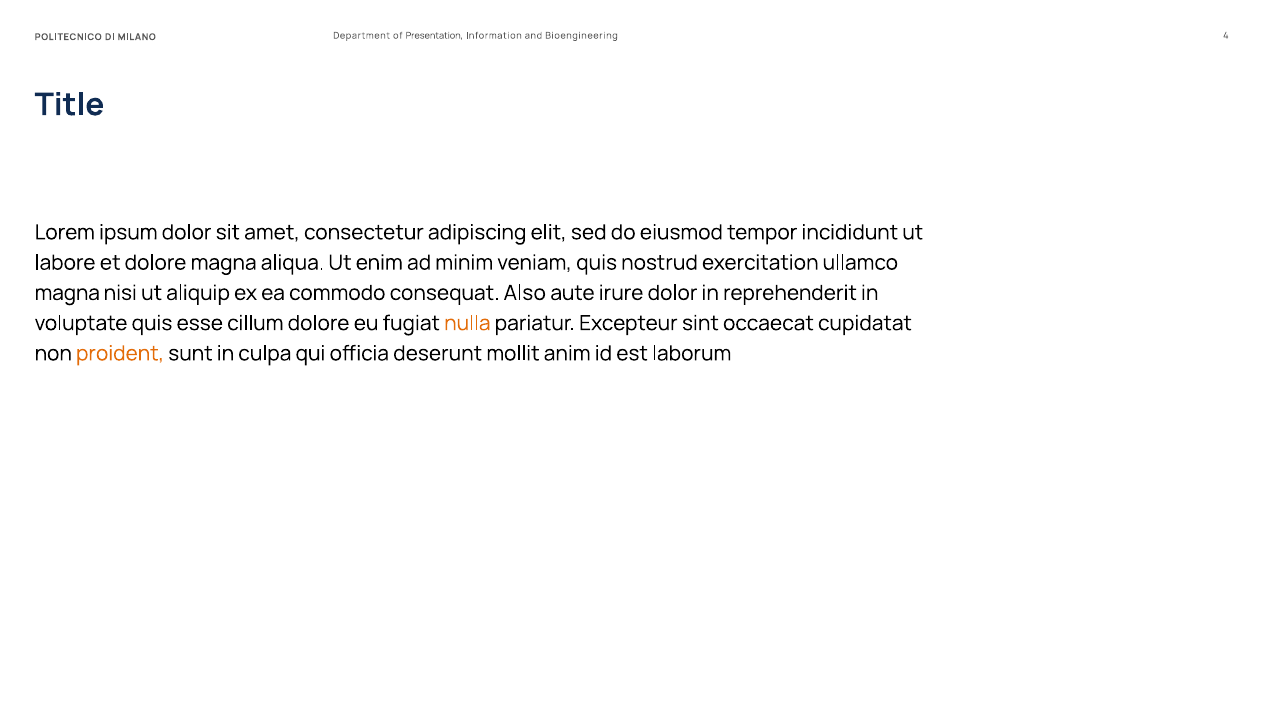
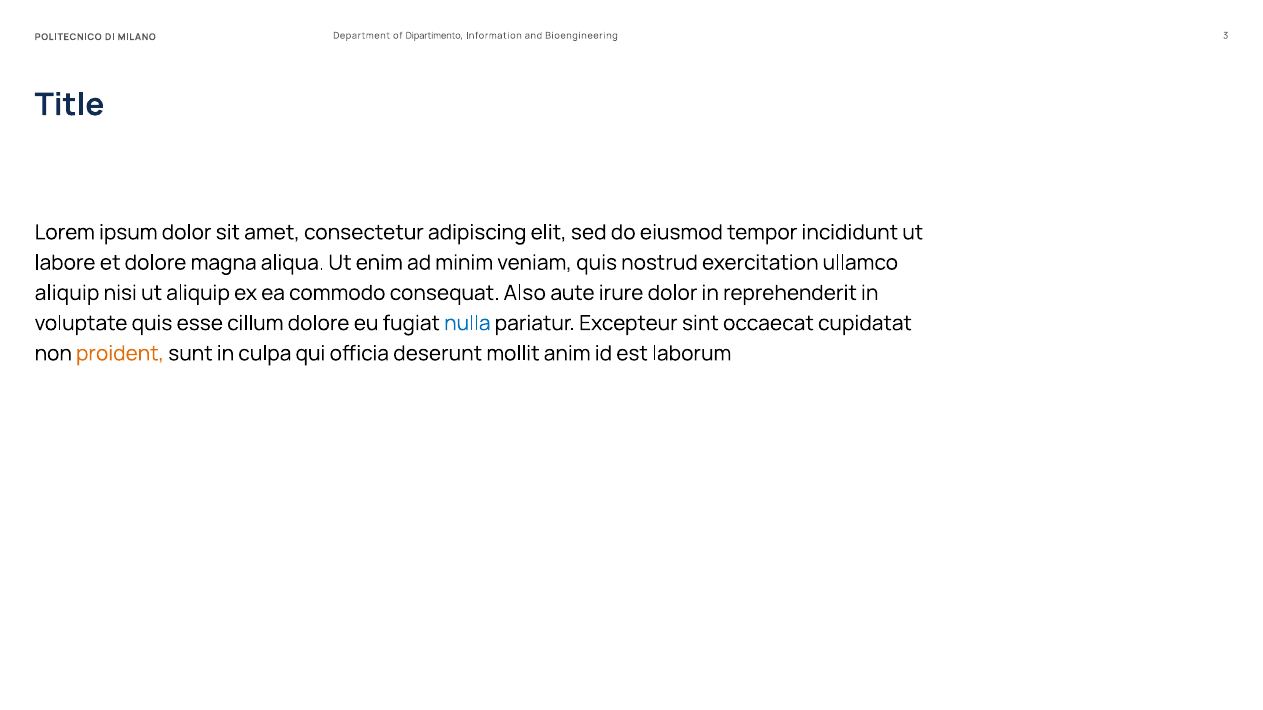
Presentation: Presentation -> Dipartimento
4: 4 -> 3
magna at (67, 293): magna -> aliquip
nulla colour: orange -> blue
